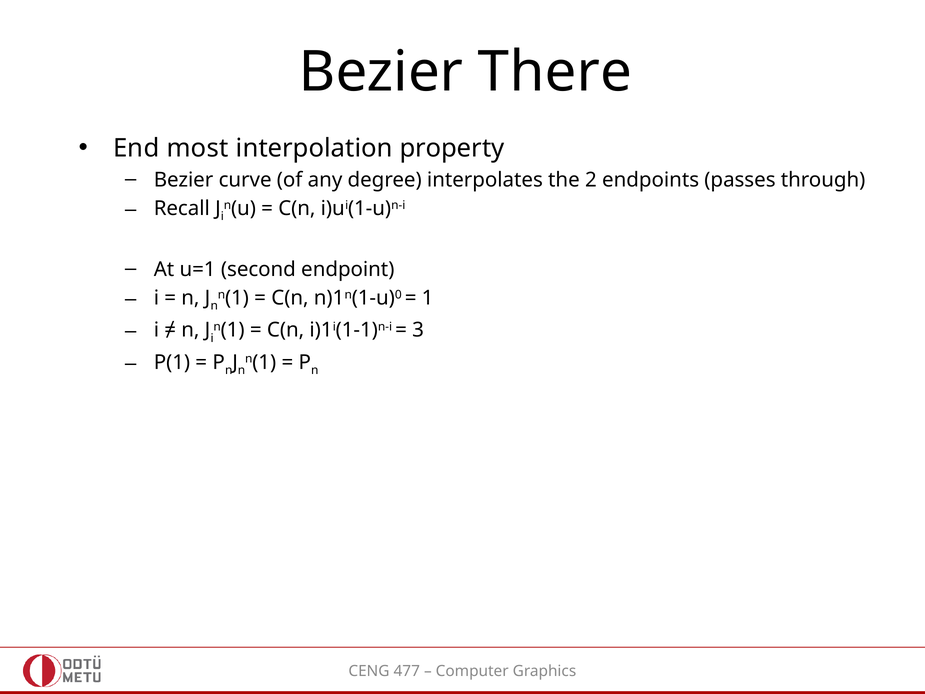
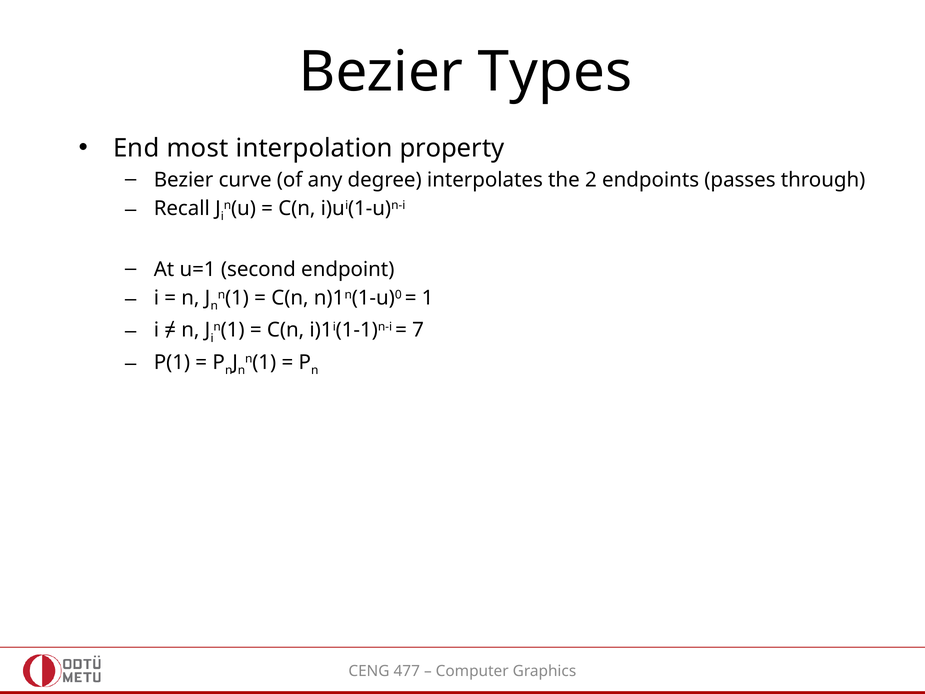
There: There -> Types
3: 3 -> 7
